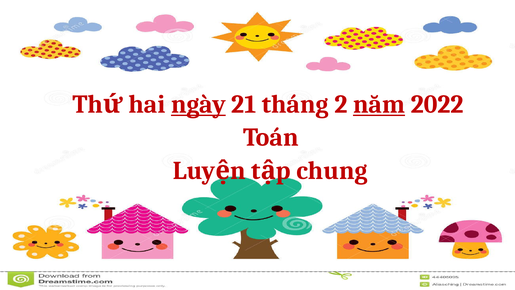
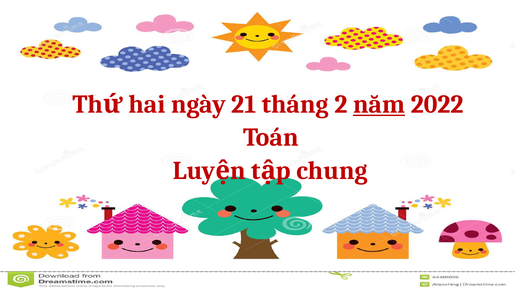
ngày underline: present -> none
